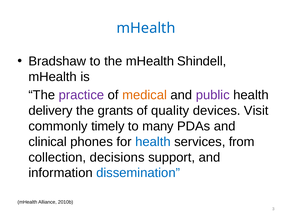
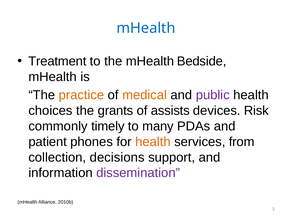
Bradshaw: Bradshaw -> Treatment
Shindell: Shindell -> Bedside
practice colour: purple -> orange
delivery: delivery -> choices
quality: quality -> assists
Visit: Visit -> Risk
clinical: clinical -> patient
health at (153, 142) colour: blue -> orange
dissemination colour: blue -> purple
